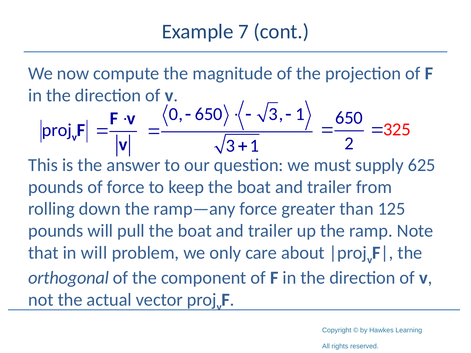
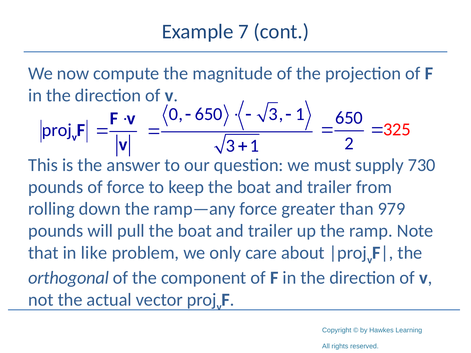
625: 625 -> 730
125: 125 -> 979
in will: will -> like
